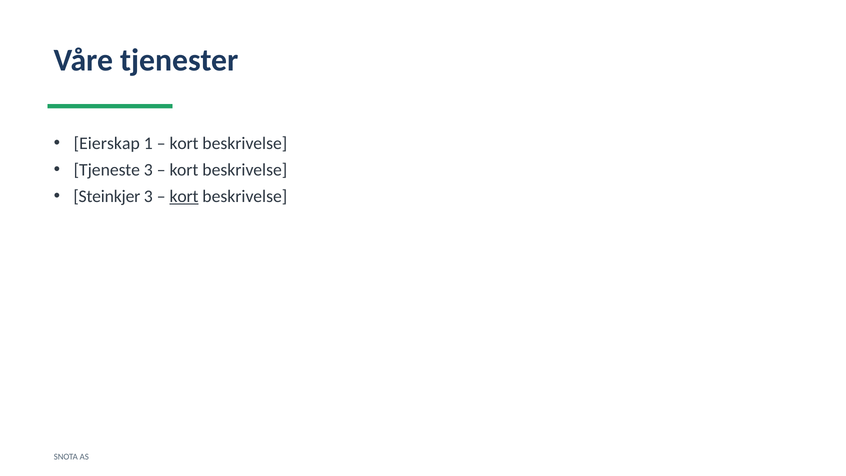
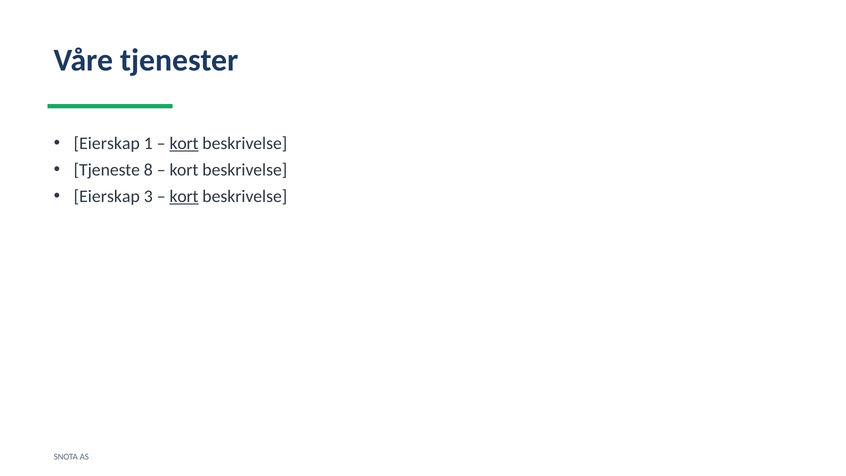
kort at (184, 143) underline: none -> present
Tjeneste 3: 3 -> 8
Steinkjer at (107, 196): Steinkjer -> Eierskap
